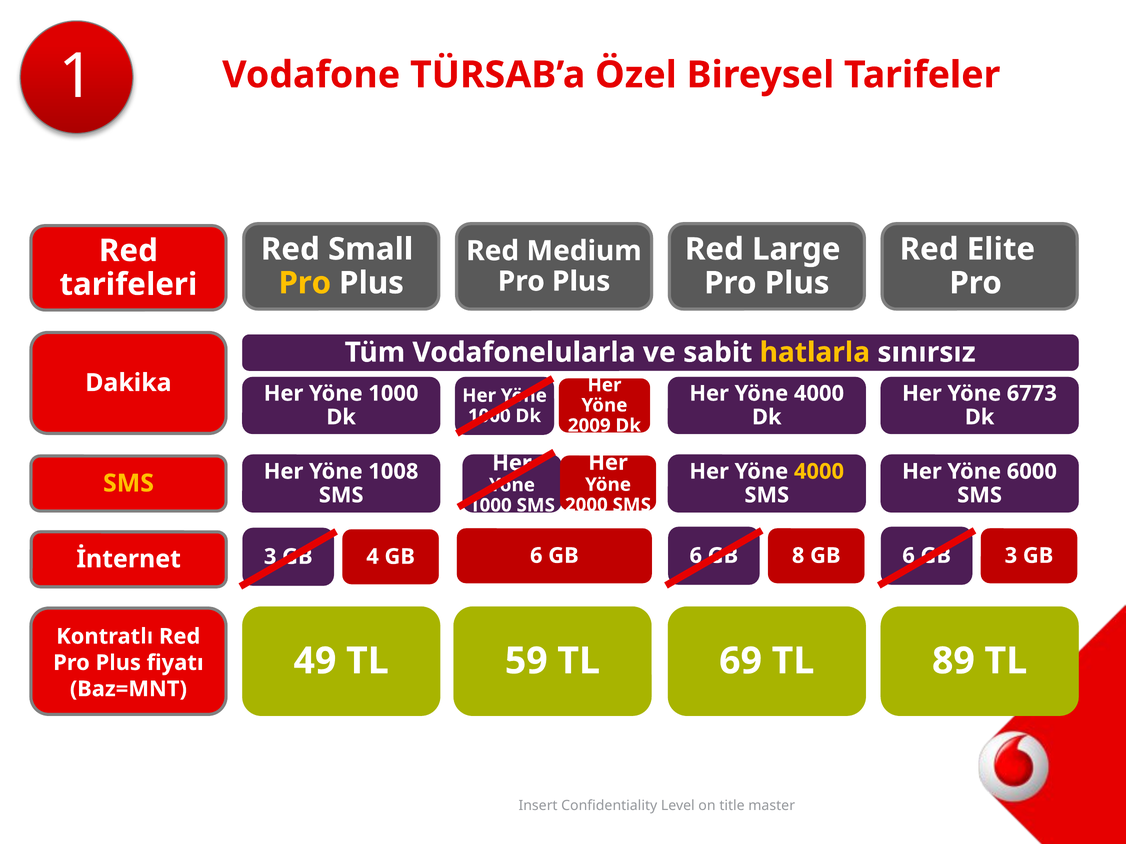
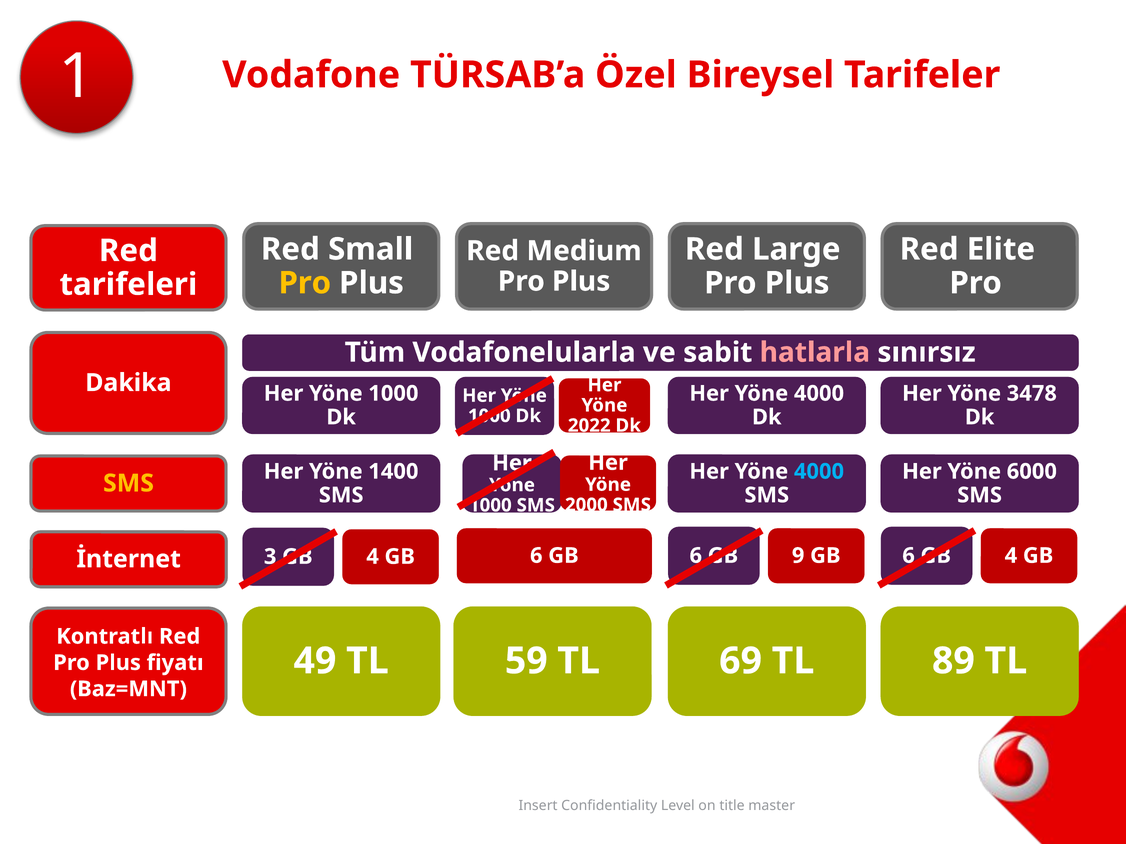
hatlarla colour: yellow -> pink
6773: 6773 -> 3478
2009: 2009 -> 2022
1008: 1008 -> 1400
4000 at (819, 472) colour: yellow -> light blue
8: 8 -> 9
3 at (1011, 556): 3 -> 4
